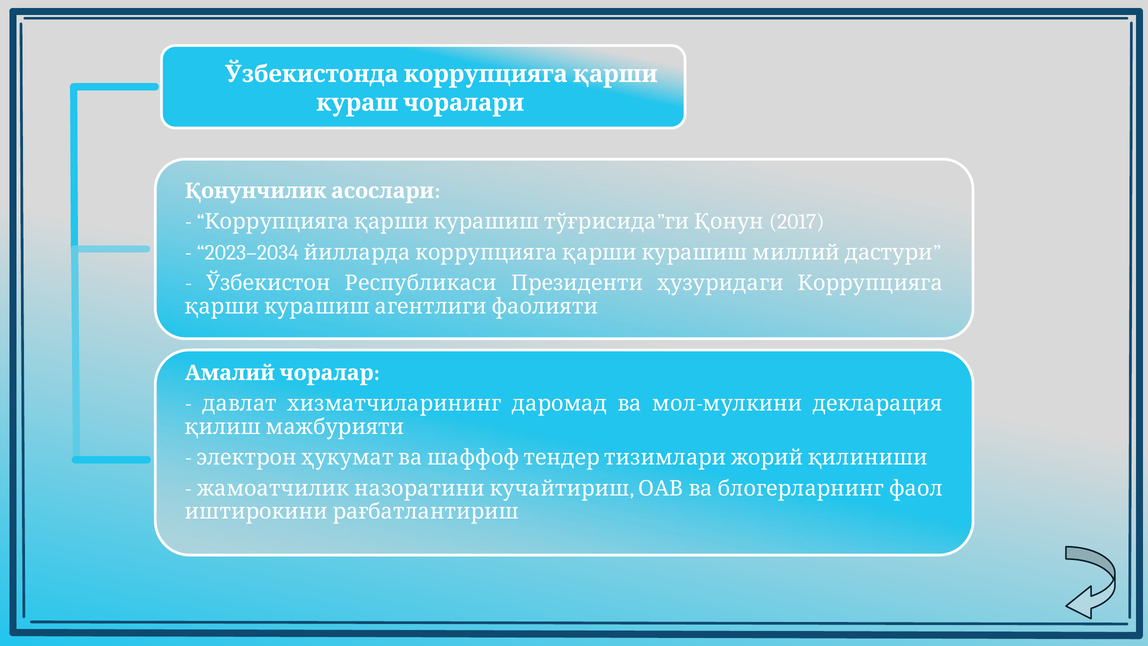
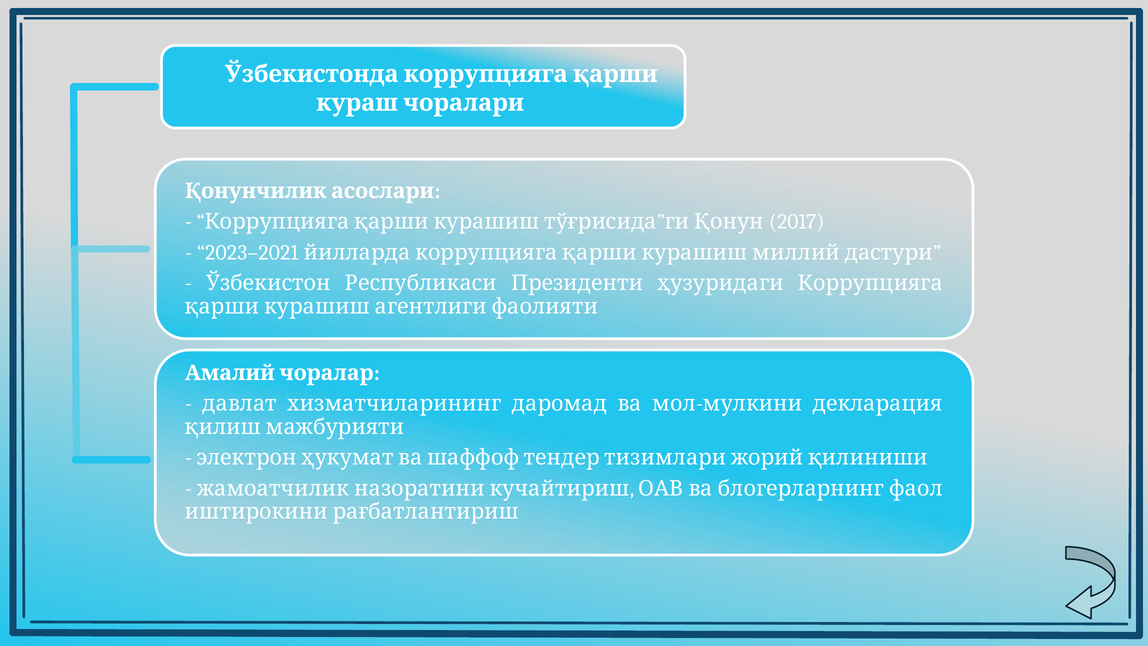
2023–2034: 2023–2034 -> 2023–2021
